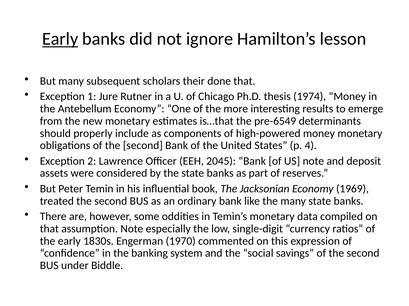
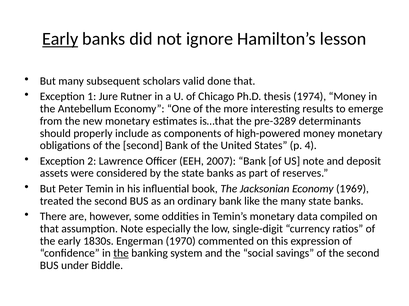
their: their -> valid
pre-6549: pre-6549 -> pre-3289
2045: 2045 -> 2007
the at (121, 254) underline: none -> present
